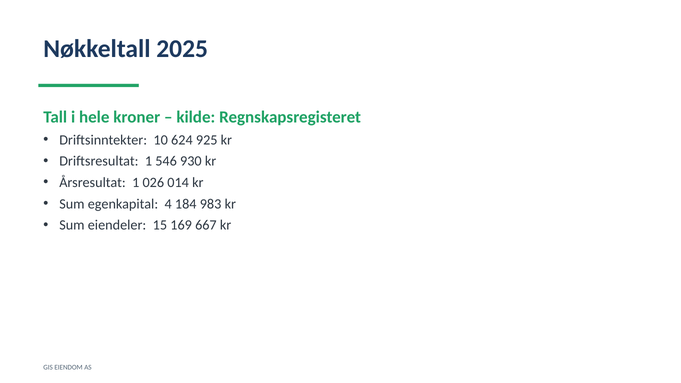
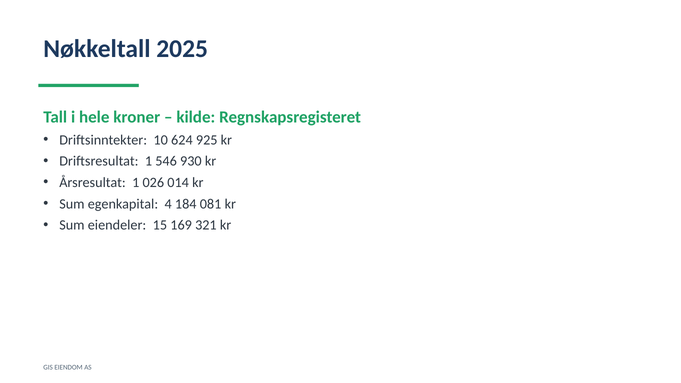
983: 983 -> 081
667: 667 -> 321
